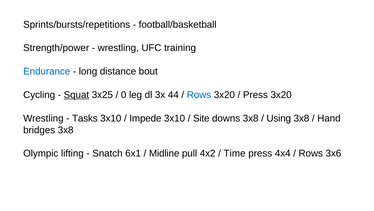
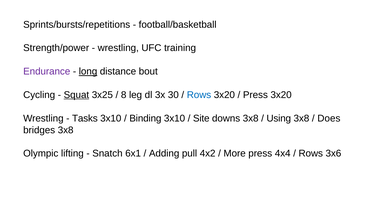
Endurance colour: blue -> purple
long underline: none -> present
0: 0 -> 8
44: 44 -> 30
Impede: Impede -> Binding
Hand: Hand -> Does
Midline: Midline -> Adding
Time: Time -> More
